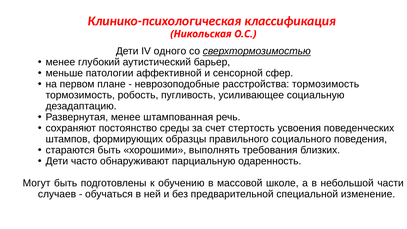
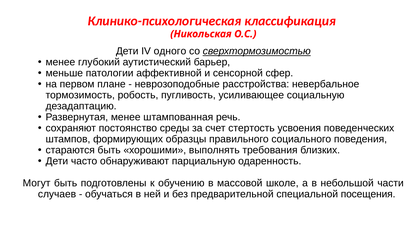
расстройства тормозимость: тормозимость -> невербальное
изменение: изменение -> посещения
